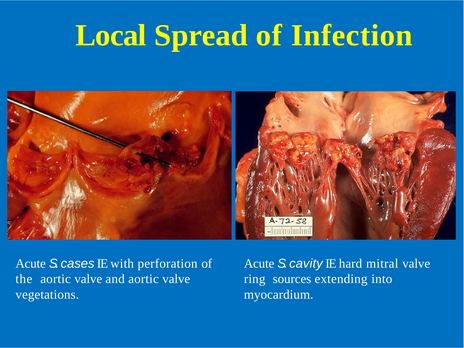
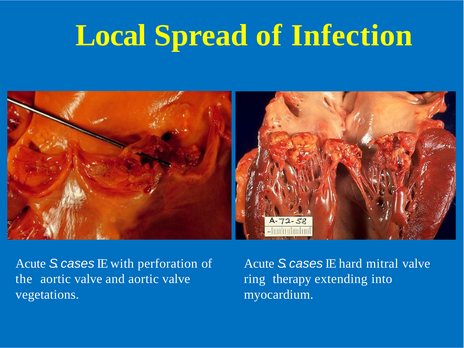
cavity at (306, 264): cavity -> cases
sources: sources -> therapy
